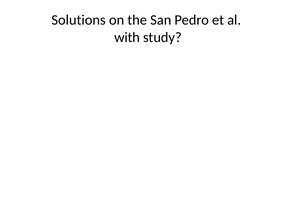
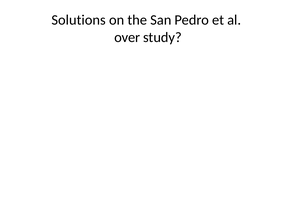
with: with -> over
